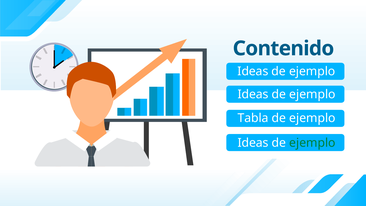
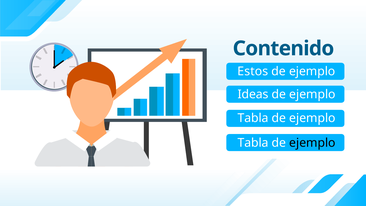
Ideas at (253, 71): Ideas -> Estos
Ideas at (253, 143): Ideas -> Tabla
ejemplo at (312, 143) colour: green -> black
